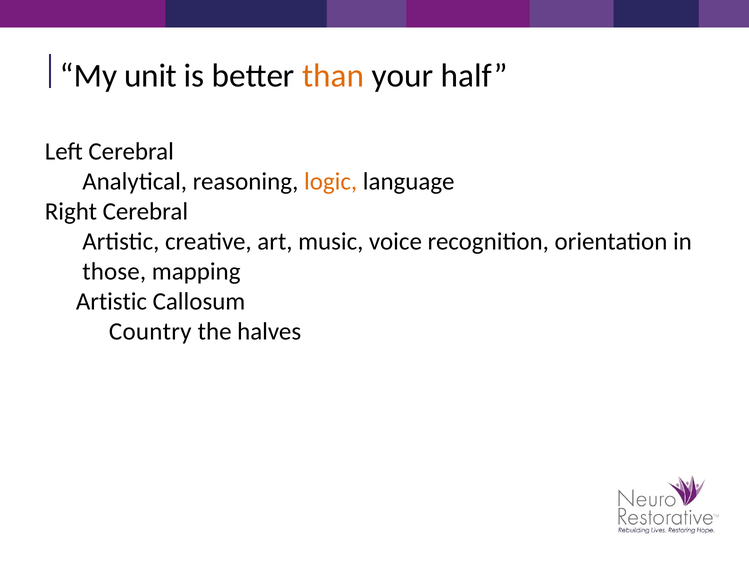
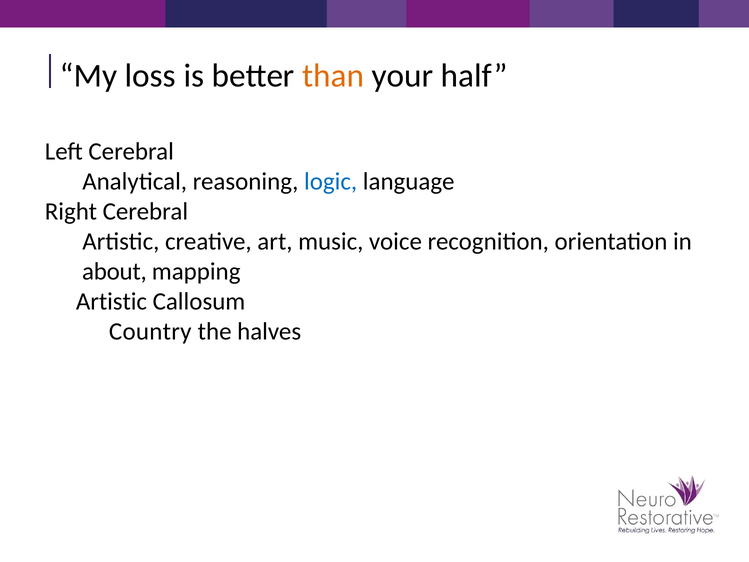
unit: unit -> loss
logic colour: orange -> blue
those: those -> about
